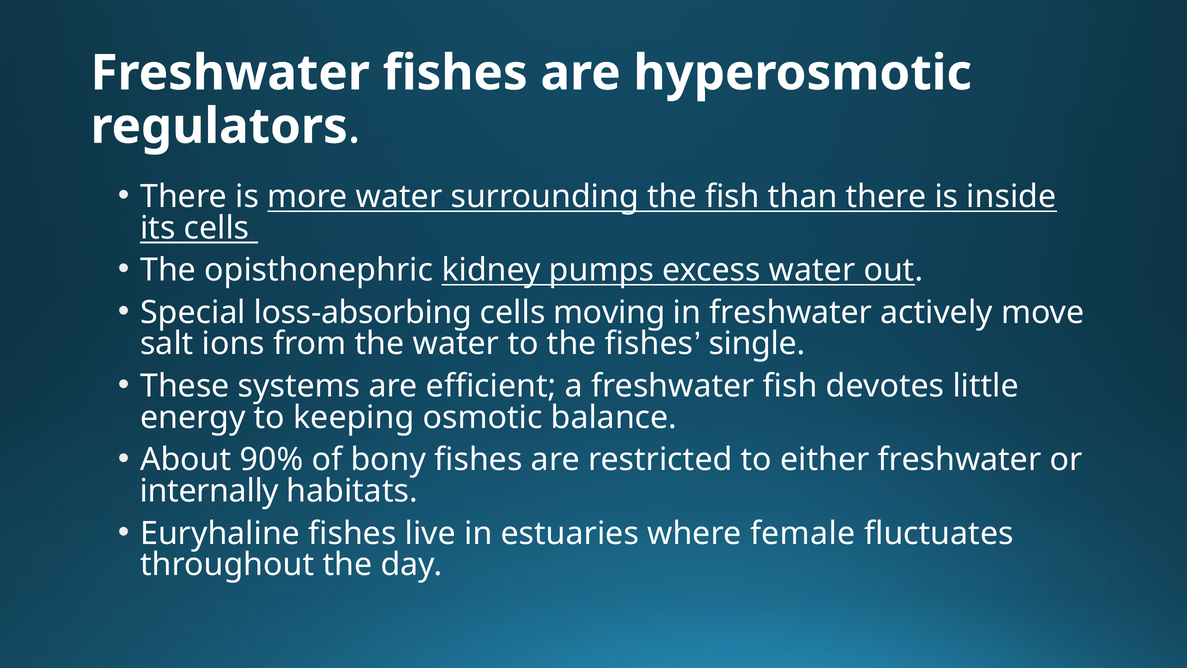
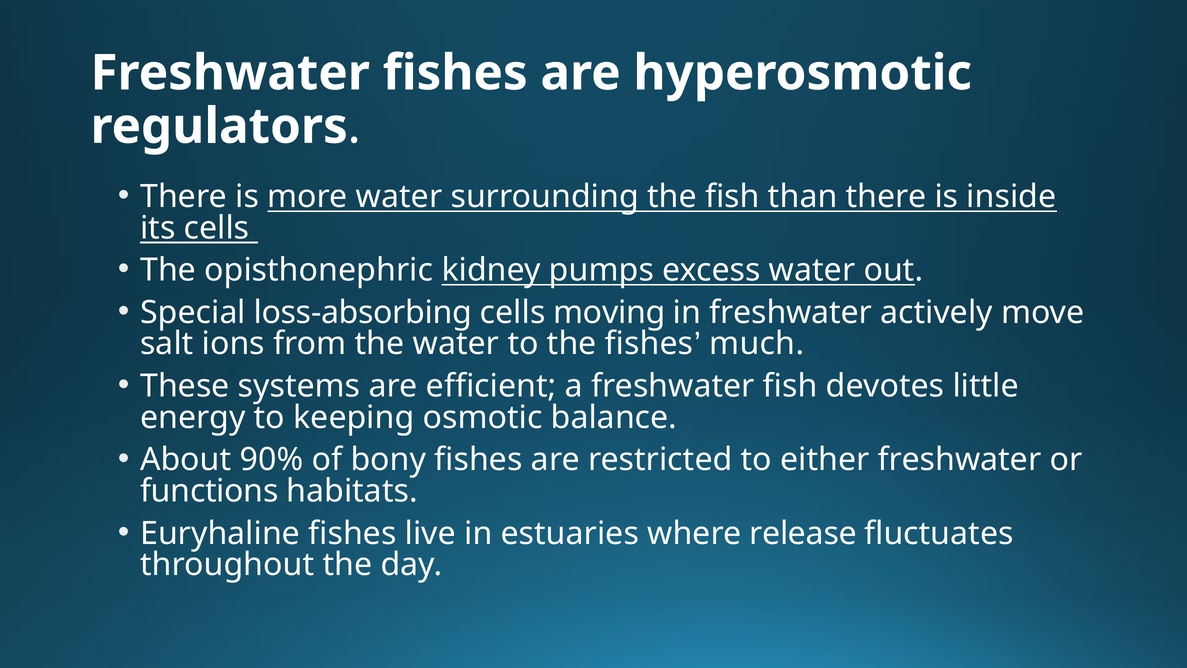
single: single -> much
internally: internally -> functions
female: female -> release
